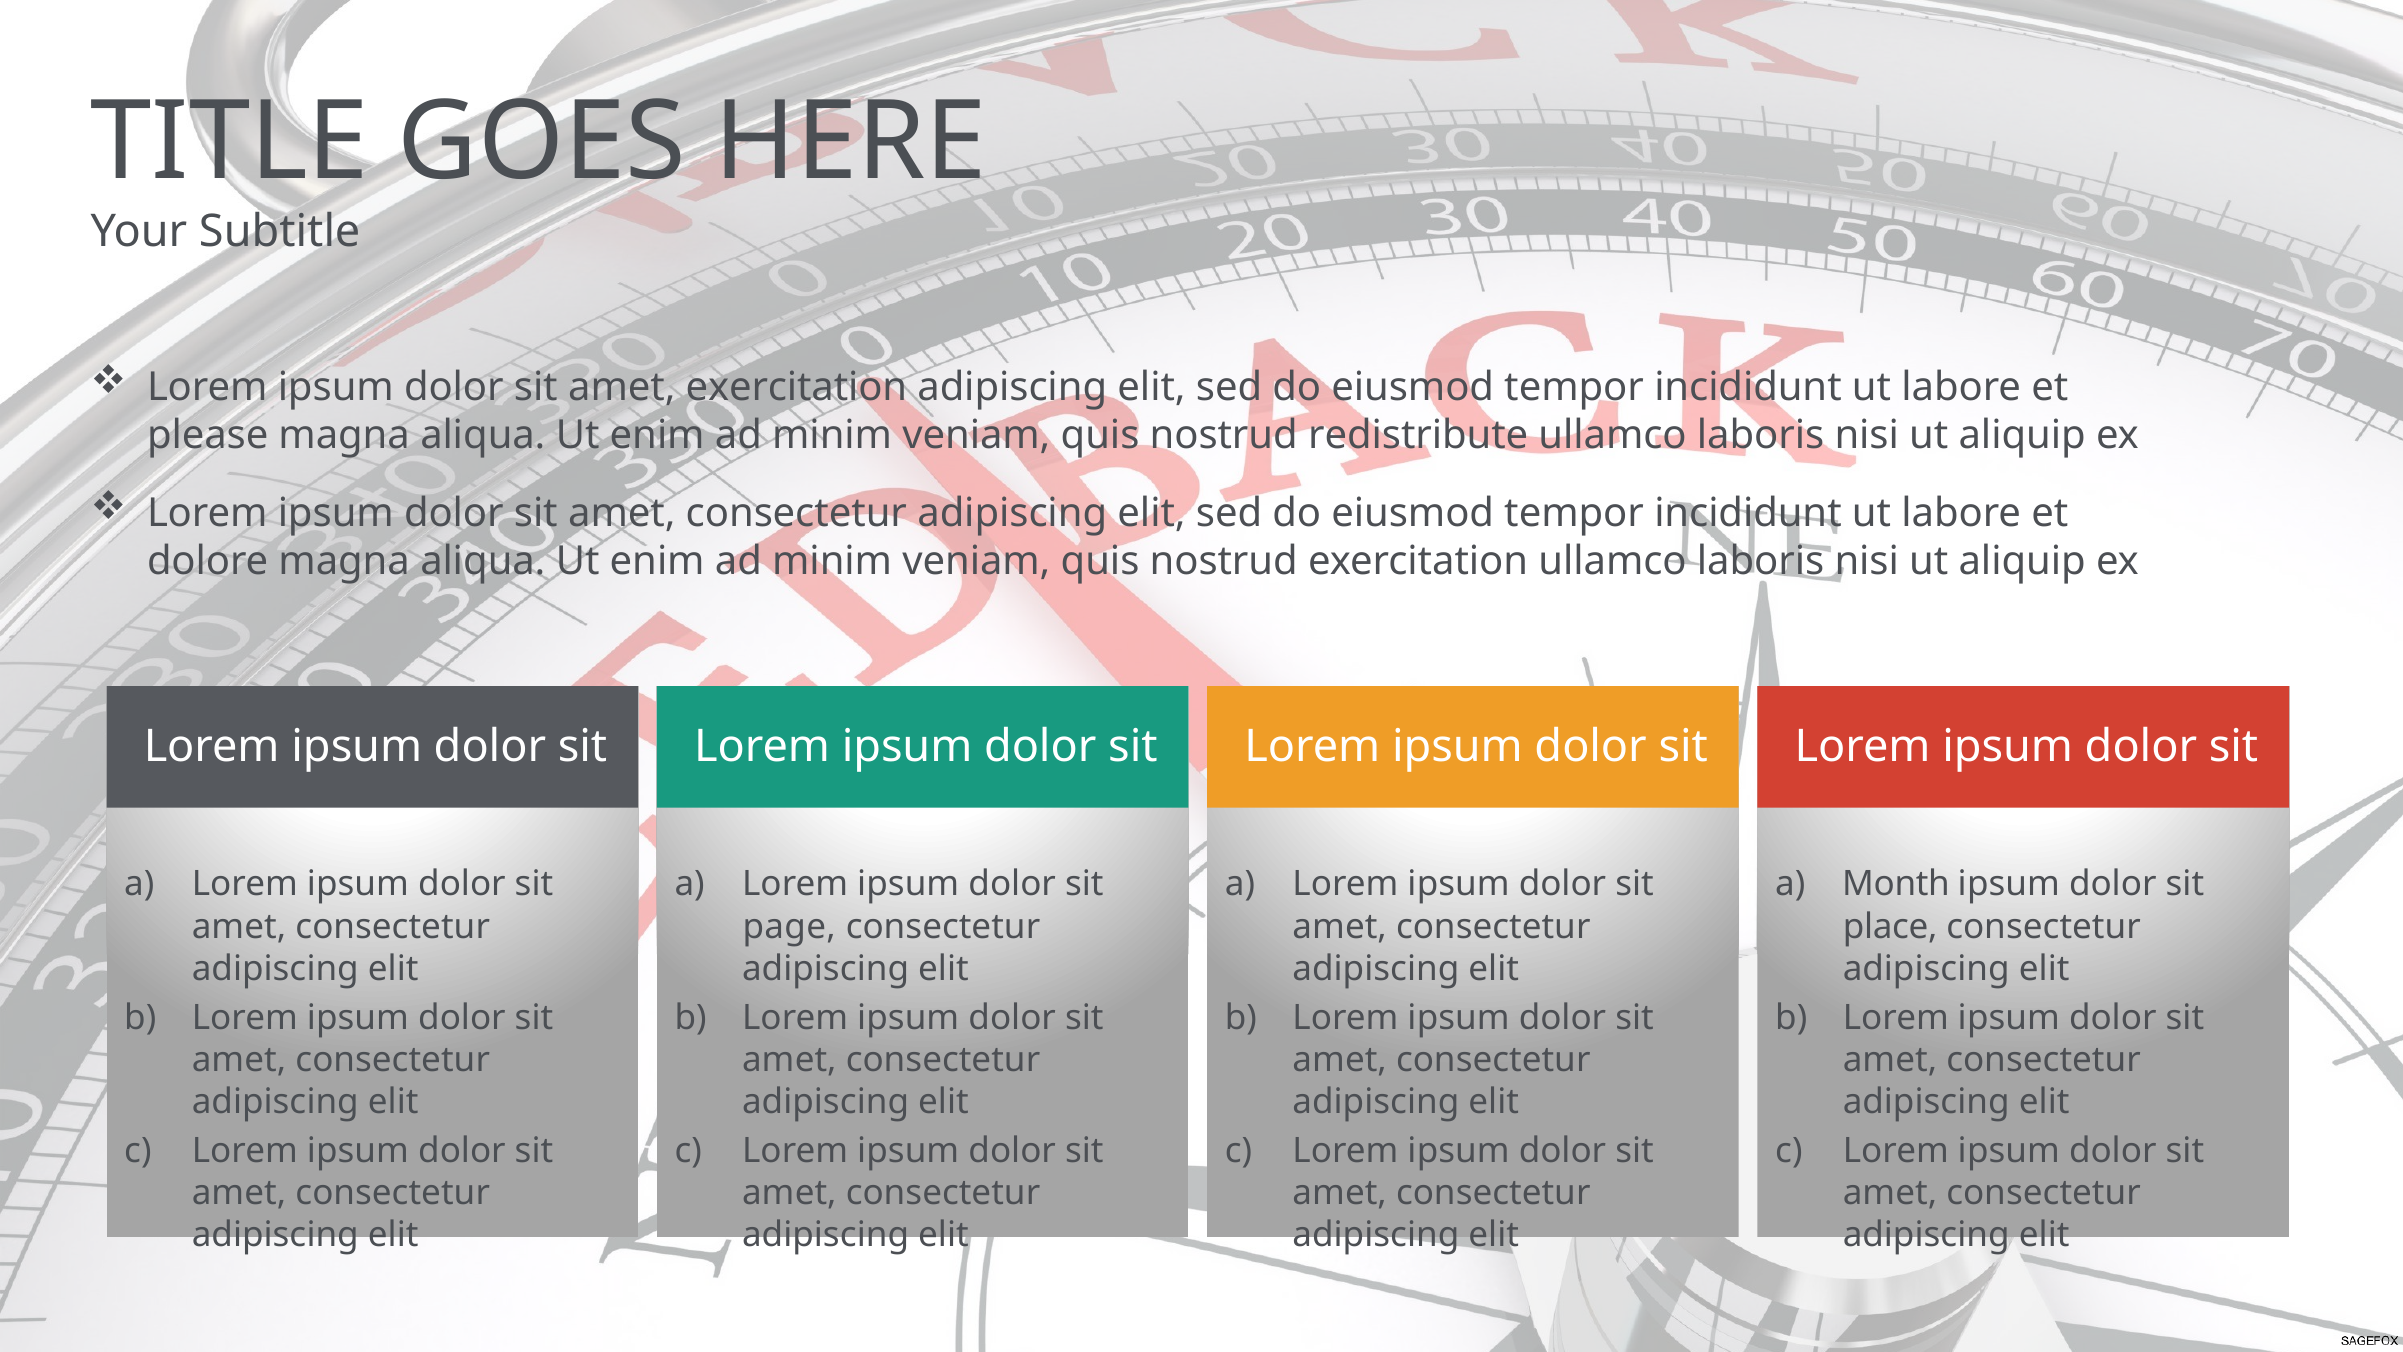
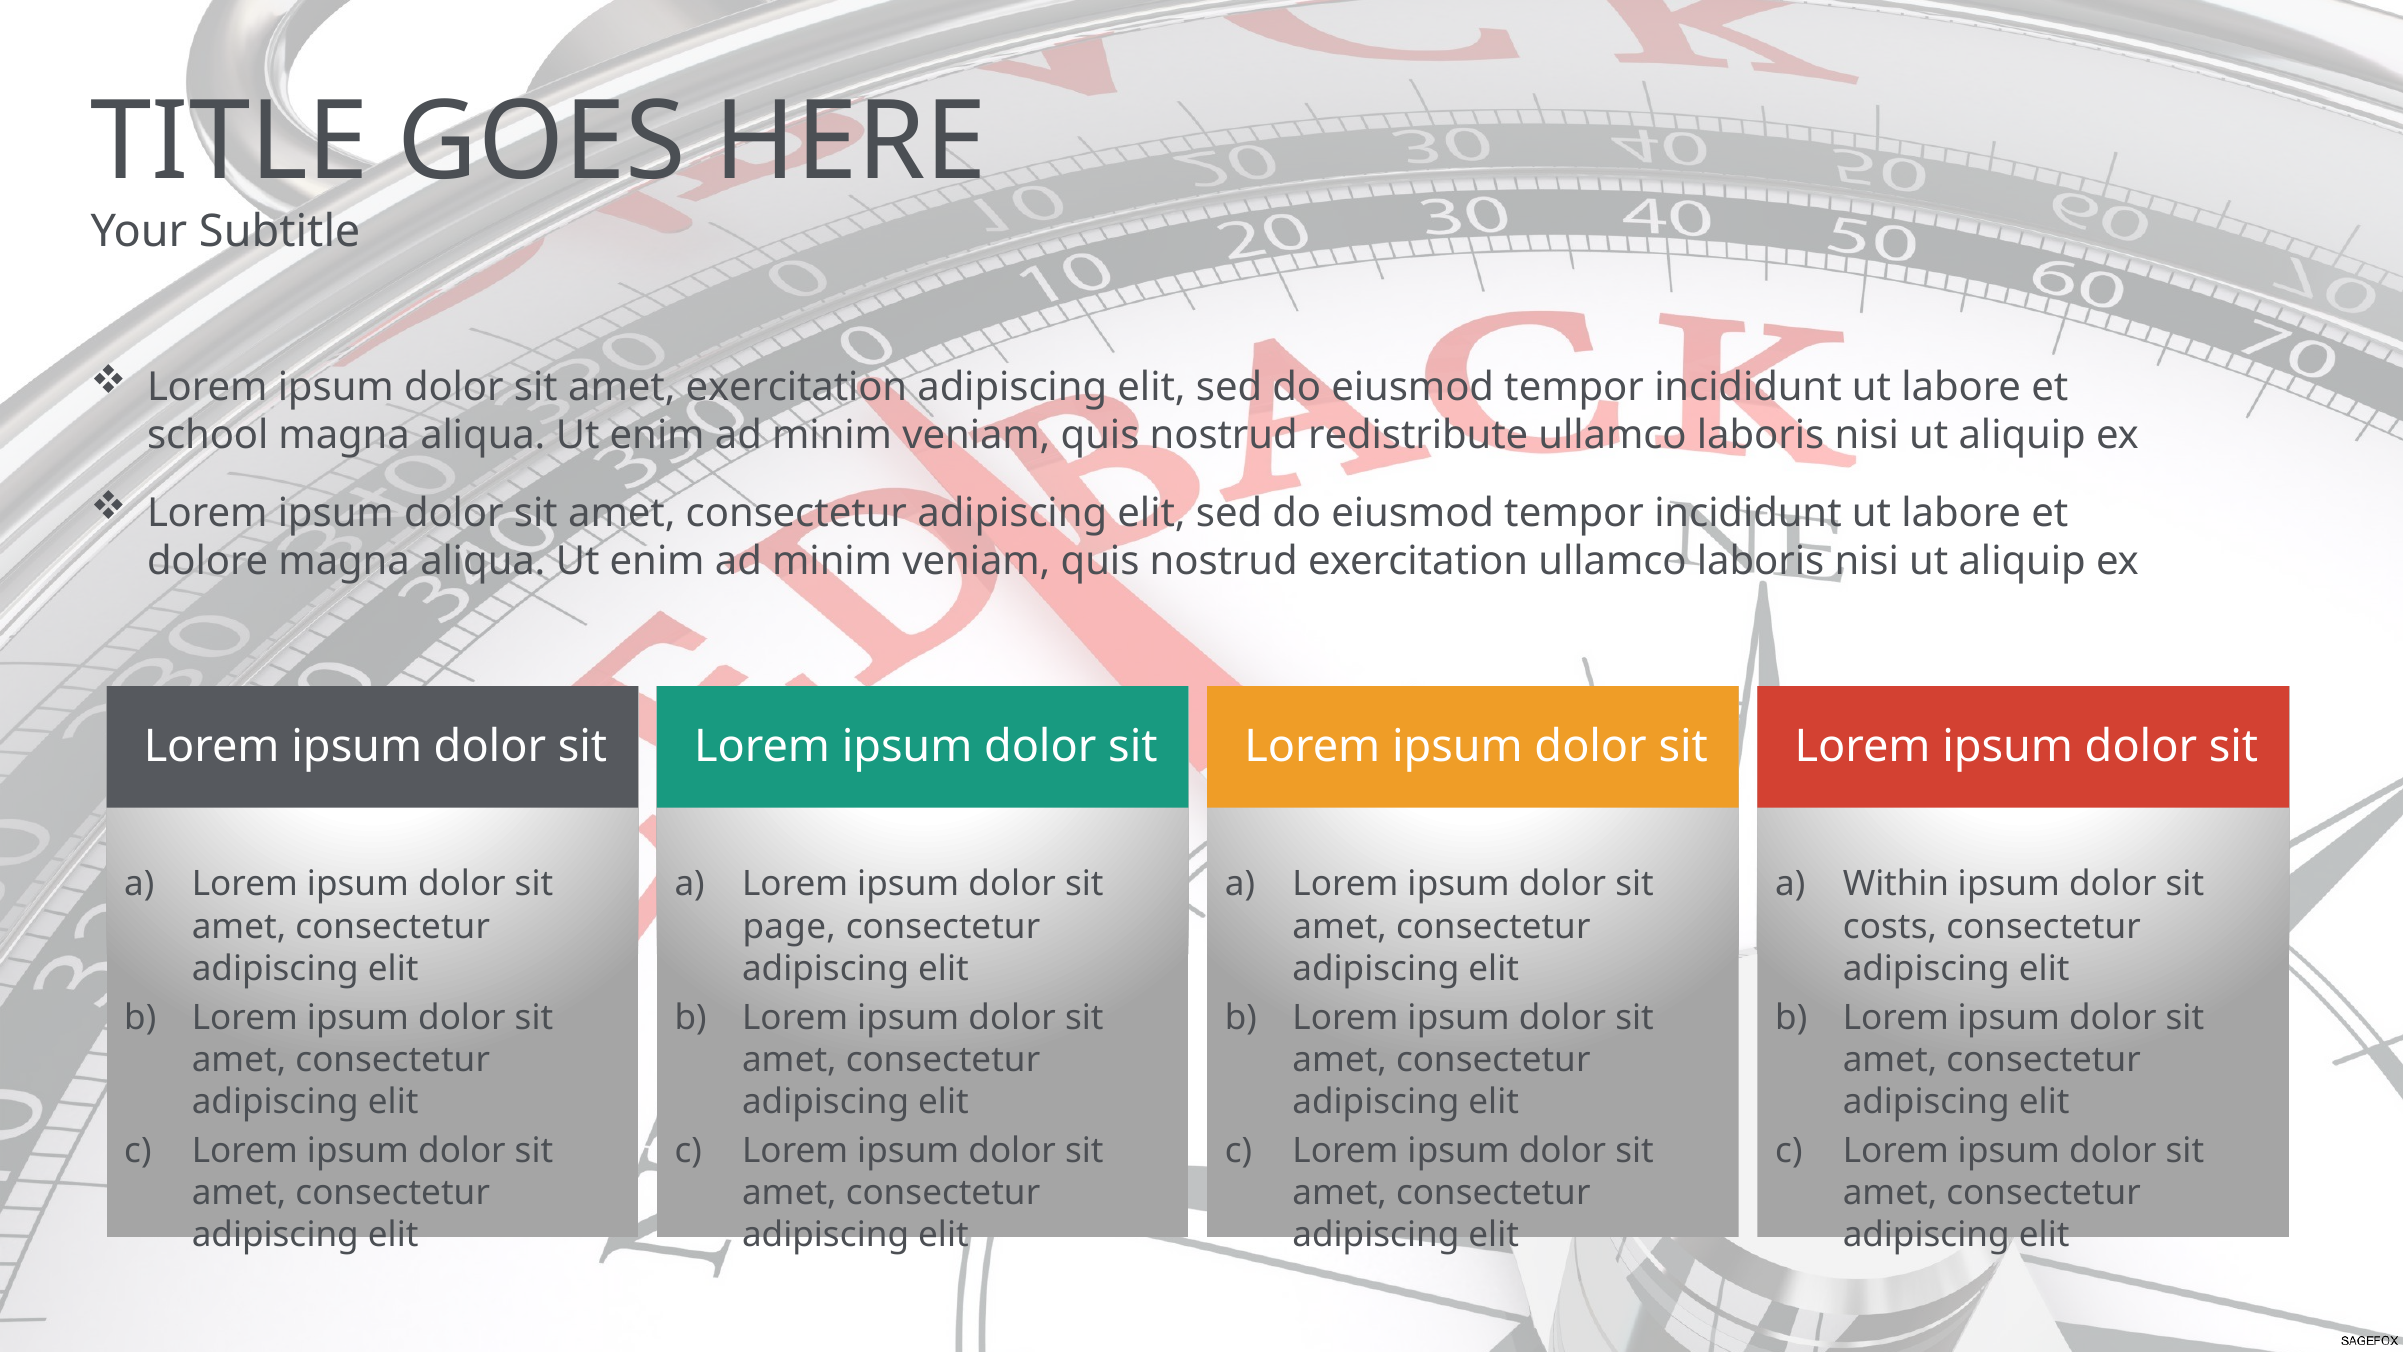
please: please -> school
Month: Month -> Within
place: place -> costs
